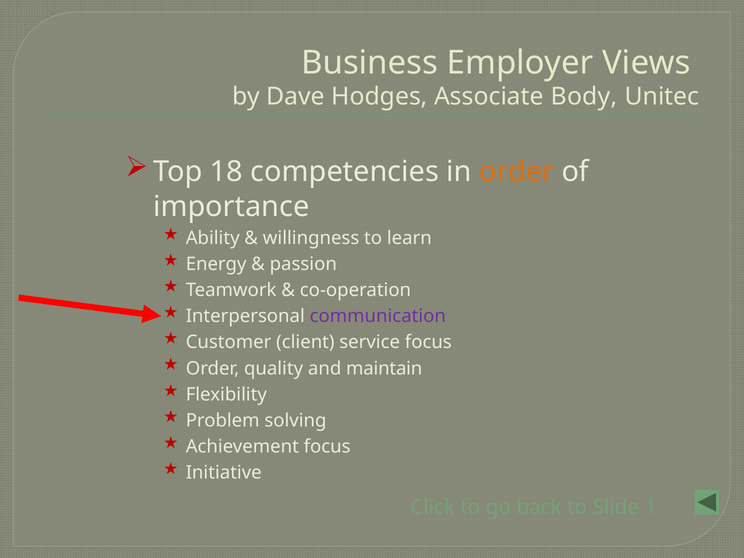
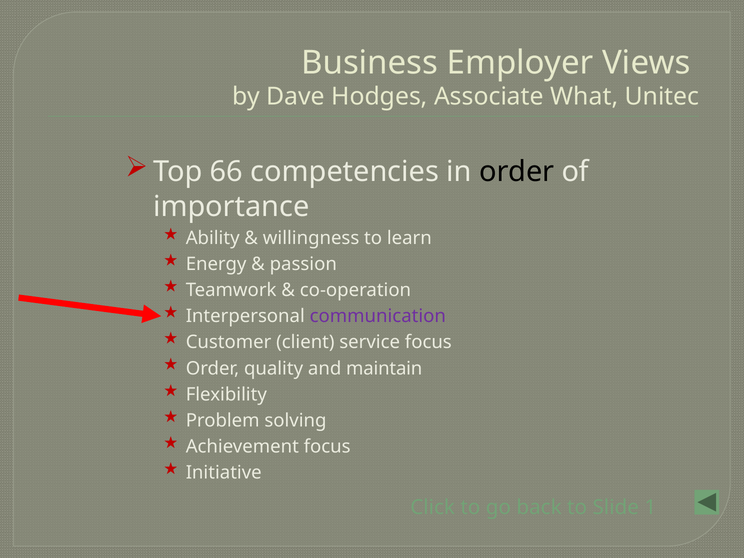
Body: Body -> What
18: 18 -> 66
order at (517, 172) colour: orange -> black
